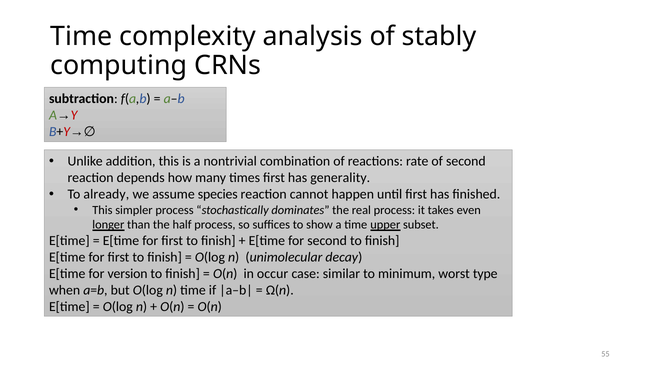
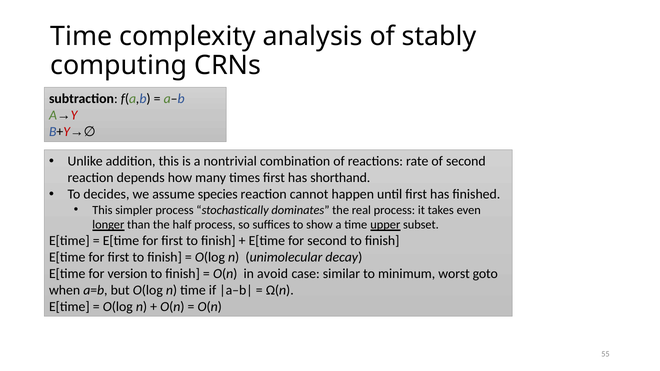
generality: generality -> shorthand
already: already -> decides
occur: occur -> avoid
type: type -> goto
